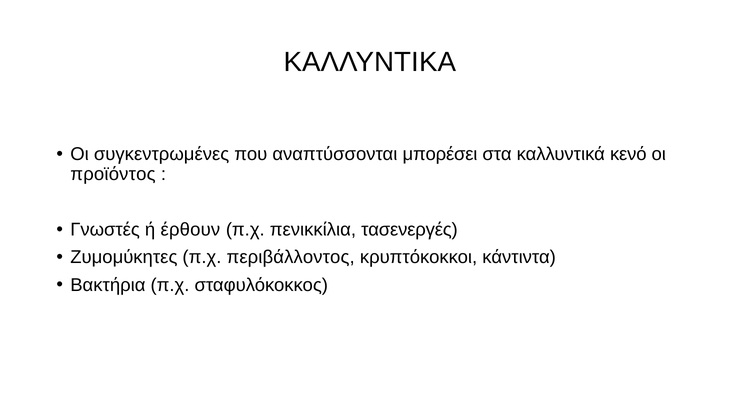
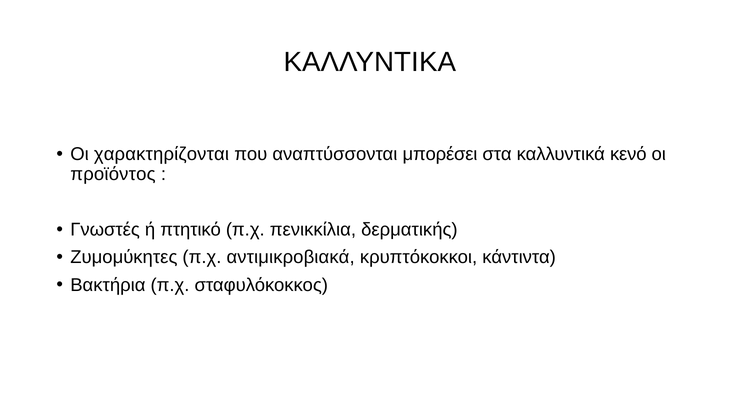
συγκεντρωμένες: συγκεντρωμένες -> χαρακτηρίζονται
έρθουν: έρθουν -> πτητικό
τασενεργές: τασενεργές -> δερματικής
περιβάλλοντος: περιβάλλοντος -> αντιμικροβιακά
